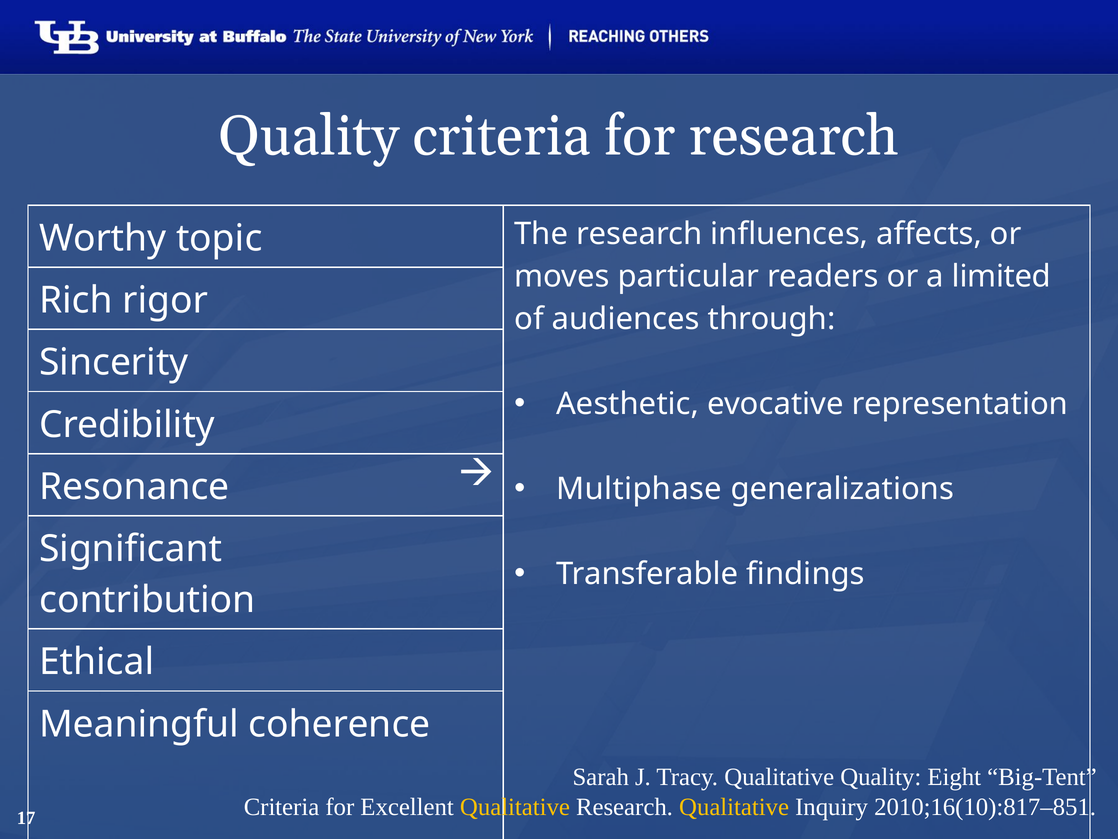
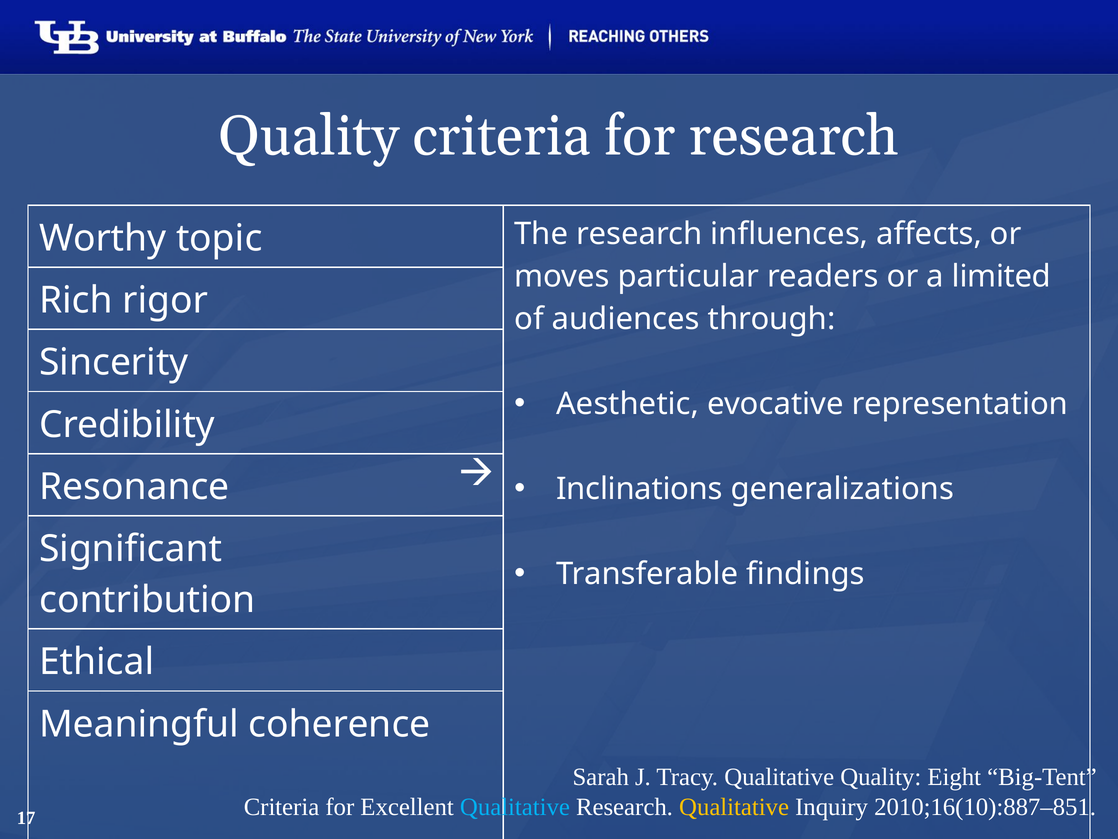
Multiphase: Multiphase -> Inclinations
Qualitative at (515, 807) colour: yellow -> light blue
2010;16(10):817–851: 2010;16(10):817–851 -> 2010;16(10):887–851
